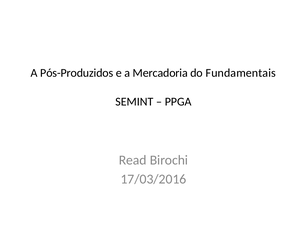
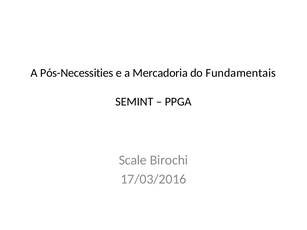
Pós-Produzidos: Pós-Produzidos -> Pós-Necessities
Read: Read -> Scale
